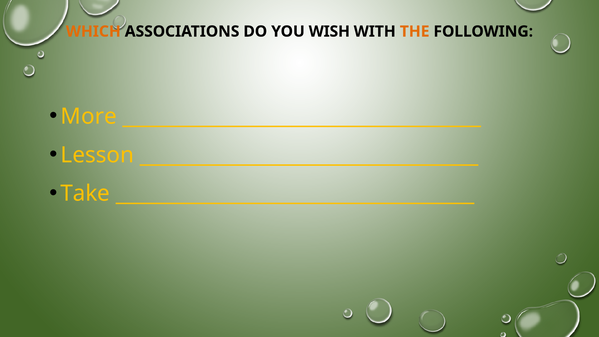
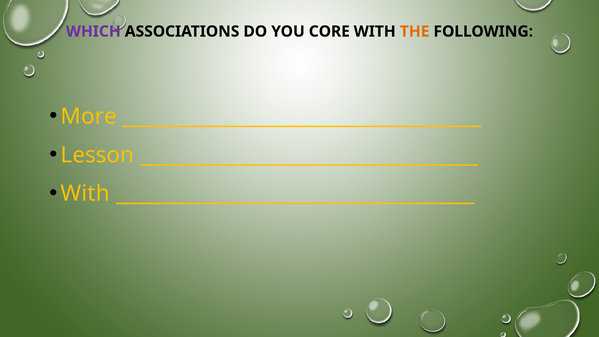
WHICH colour: orange -> purple
WISH: WISH -> CORE
Take at (85, 193): Take -> With
